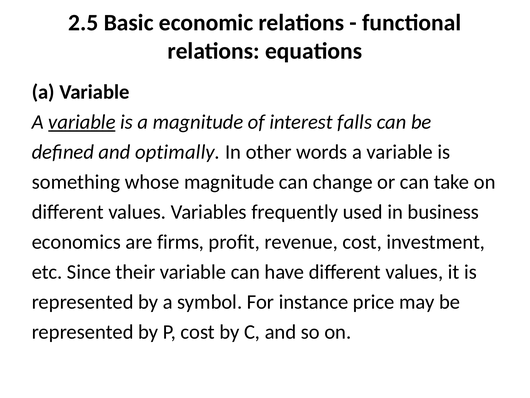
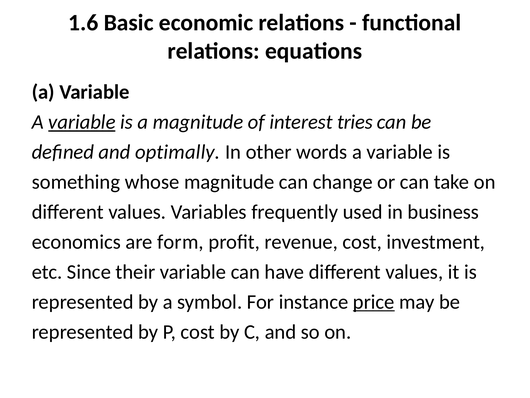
2.5: 2.5 -> 1.6
falls: falls -> tries
firms: firms -> form
price underline: none -> present
